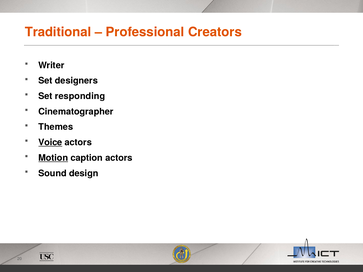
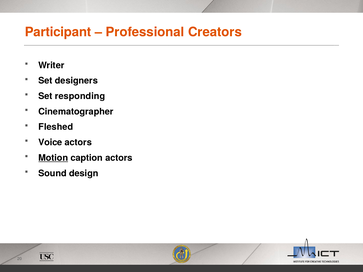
Traditional: Traditional -> Participant
Themes: Themes -> Fleshed
Voice underline: present -> none
